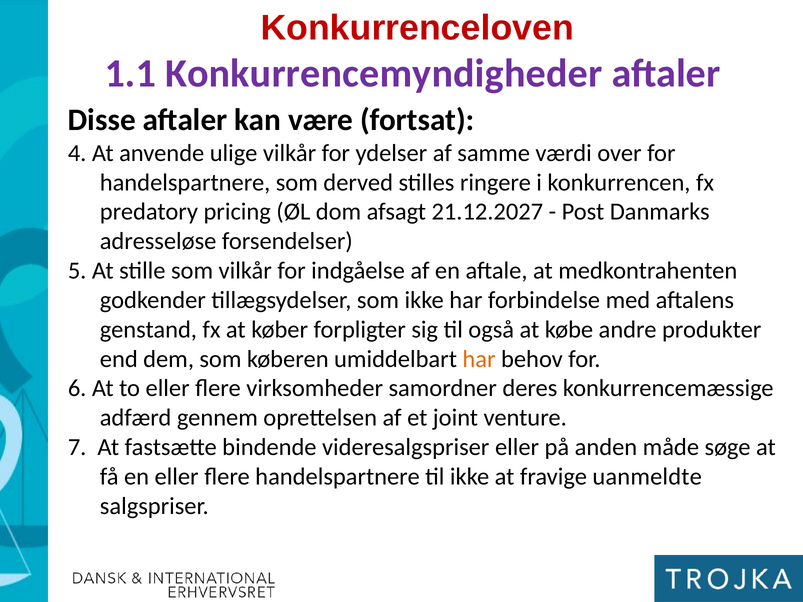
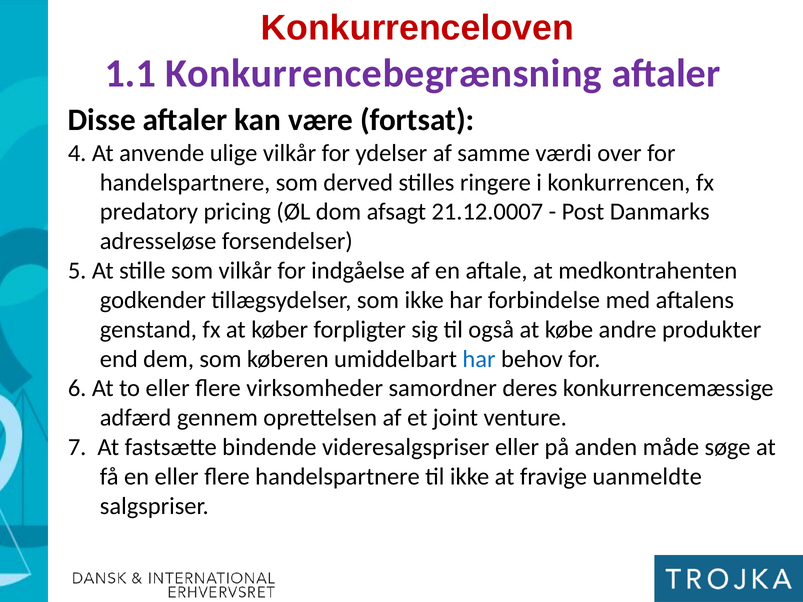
Konkurrencemyndigheder: Konkurrencemyndigheder -> Konkurrencebegrænsning
21.12.2027: 21.12.2027 -> 21.12.0007
har at (479, 359) colour: orange -> blue
